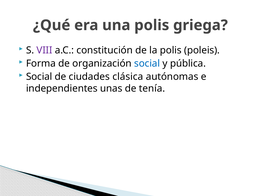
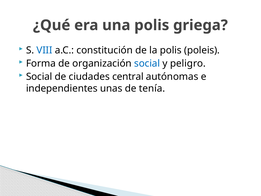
VIII colour: purple -> blue
pública: pública -> peligro
clásica: clásica -> central
